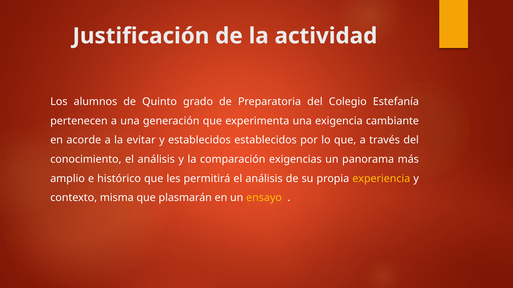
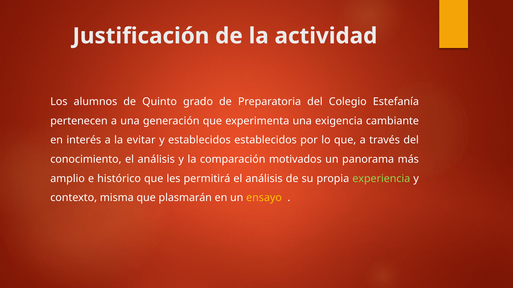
acorde: acorde -> interés
exigencias: exigencias -> motivados
experiencia colour: yellow -> light green
